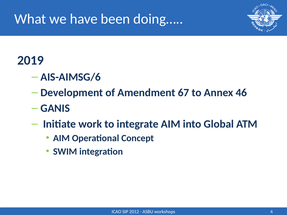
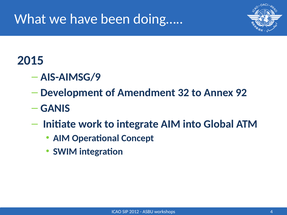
2019: 2019 -> 2015
AIS-AIMSG/6: AIS-AIMSG/6 -> AIS-AIMSG/9
67: 67 -> 32
46: 46 -> 92
